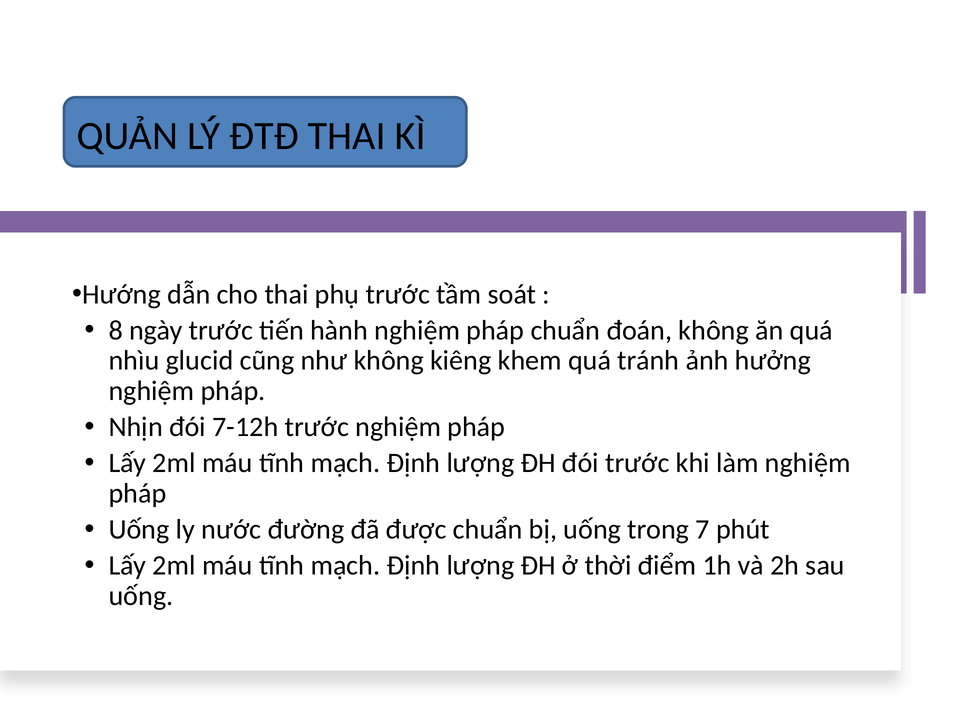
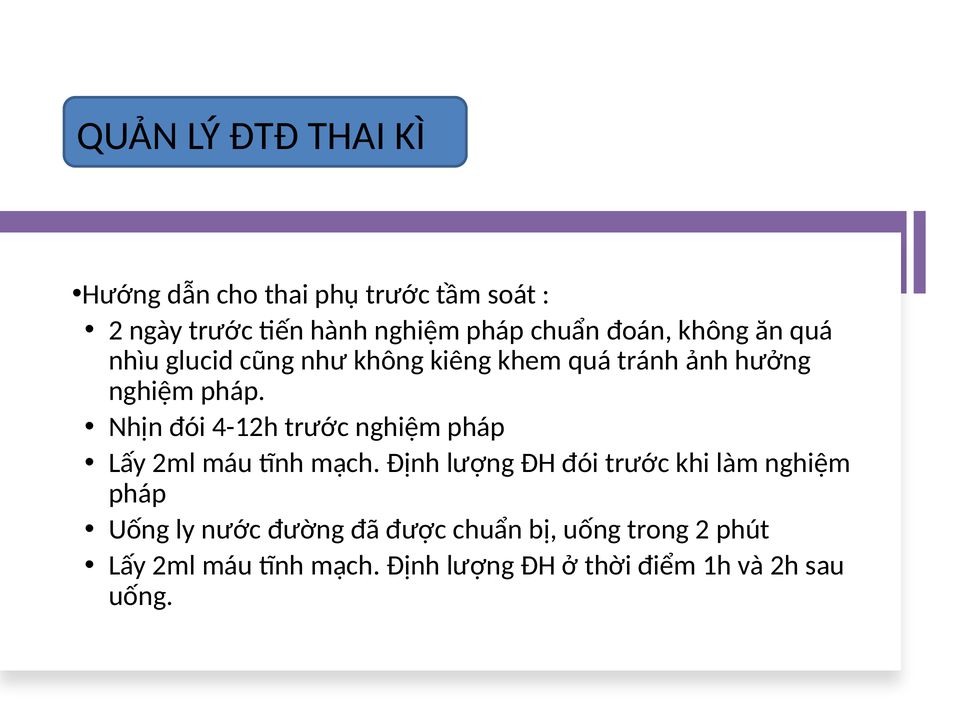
8 at (116, 330): 8 -> 2
7-12h: 7-12h -> 4-12h
trong 7: 7 -> 2
